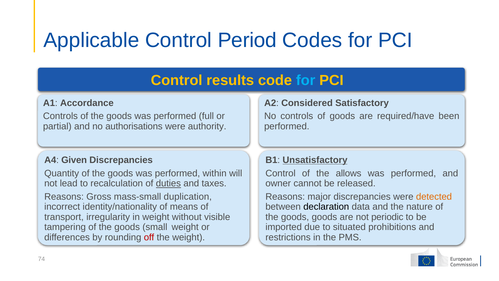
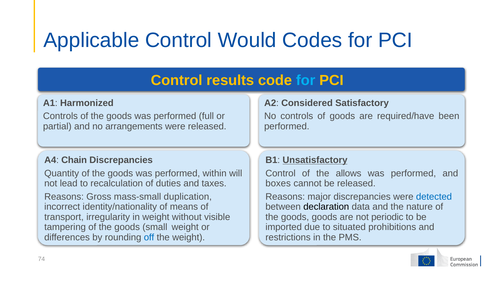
Period: Period -> Would
Accordance: Accordance -> Harmonized
authorisations: authorisations -> arrangements
were authority: authority -> released
Given: Given -> Chain
duties underline: present -> none
owner: owner -> boxes
detected colour: orange -> blue
off colour: red -> blue
